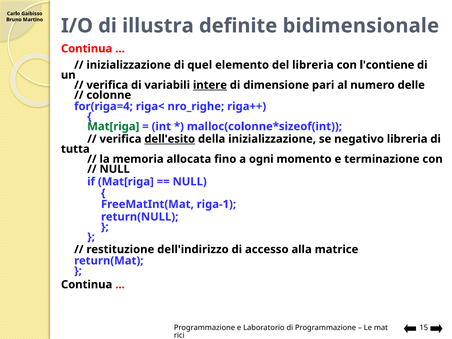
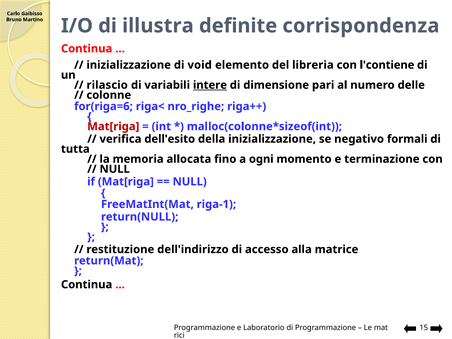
bidimensionale: bidimensionale -> corrispondenza
quel: quel -> void
verifica at (107, 85): verifica -> rilascio
for(riga=4: for(riga=4 -> for(riga=6
Mat[riga at (113, 126) colour: green -> red
dell'esito underline: present -> none
negativo libreria: libreria -> formali
